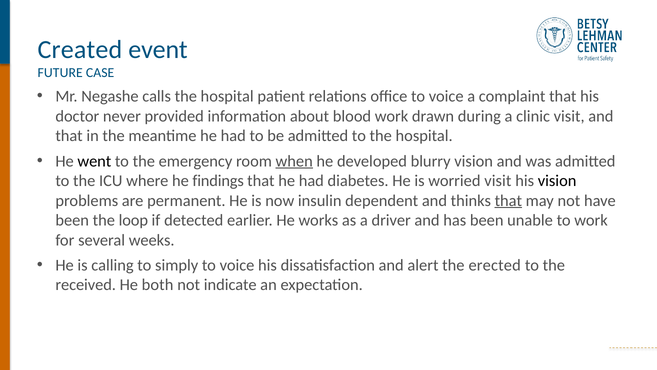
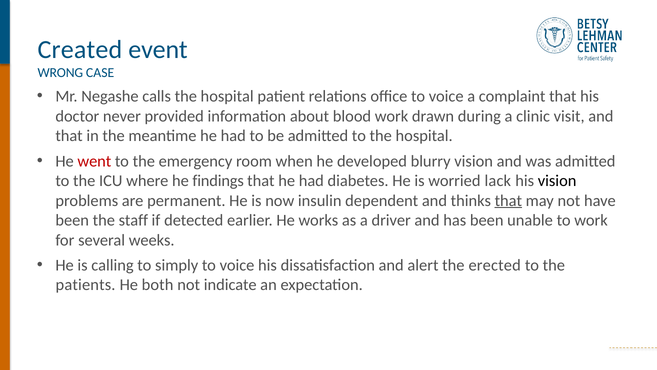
FUTURE: FUTURE -> WRONG
went colour: black -> red
when underline: present -> none
worried visit: visit -> lack
loop: loop -> staff
received: received -> patients
